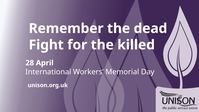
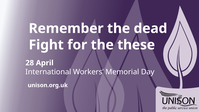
killed: killed -> these
